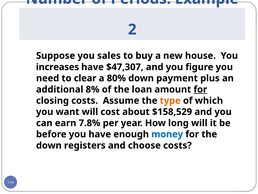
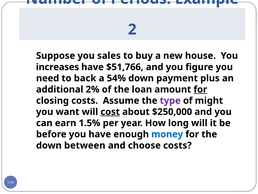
$47,307: $47,307 -> $51,766
clear: clear -> back
80%: 80% -> 54%
8%: 8% -> 2%
type colour: orange -> purple
which: which -> might
cost underline: none -> present
$158,529: $158,529 -> $250,000
7.8%: 7.8% -> 1.5%
registers: registers -> between
